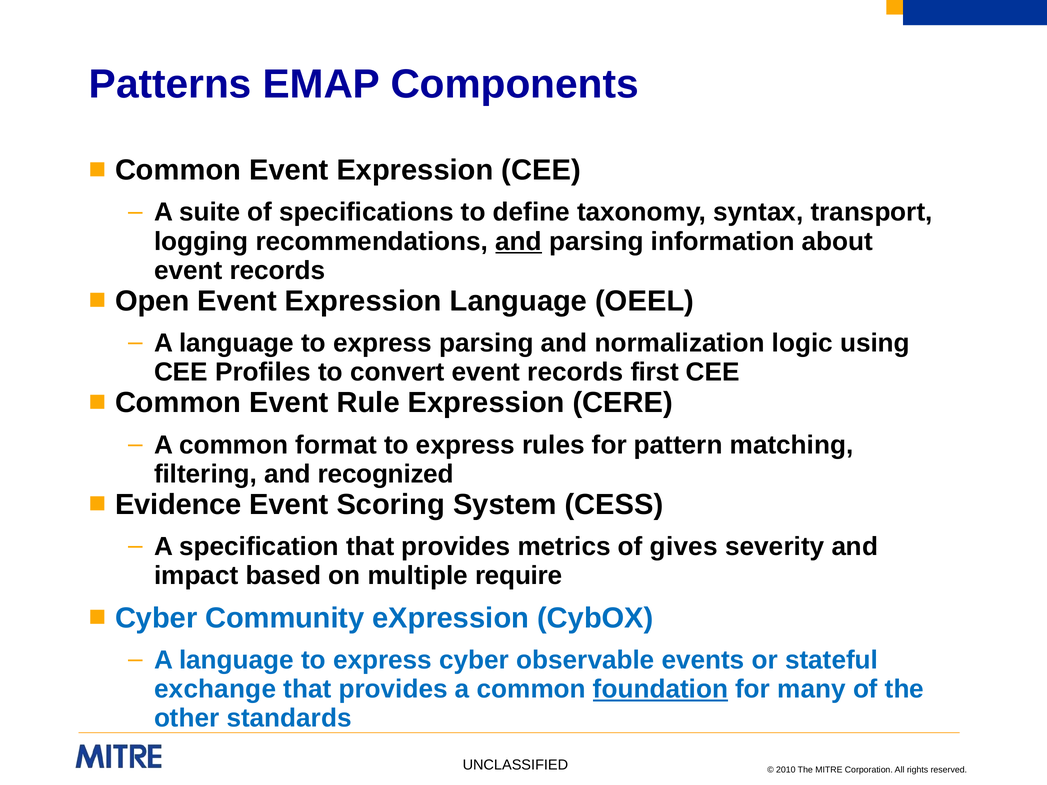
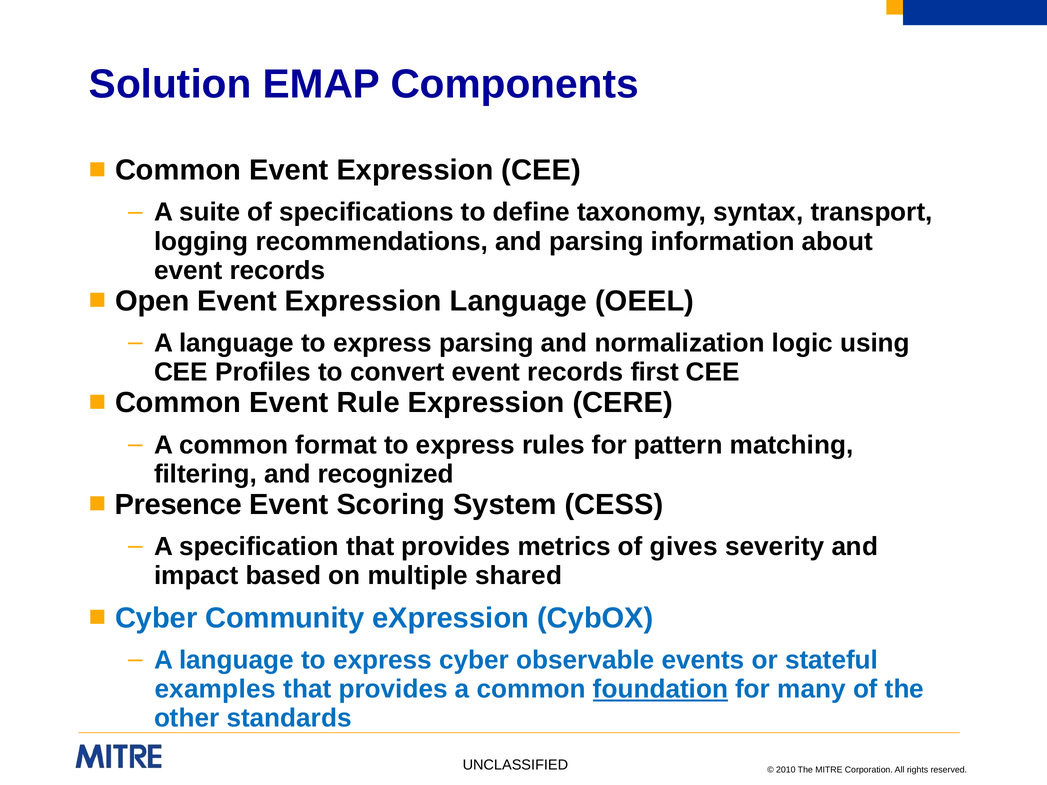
Patterns: Patterns -> Solution
and at (519, 241) underline: present -> none
Evidence: Evidence -> Presence
require: require -> shared
exchange: exchange -> examples
